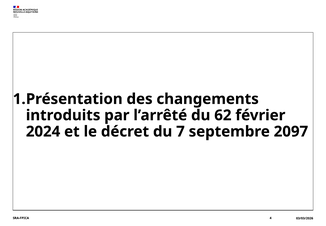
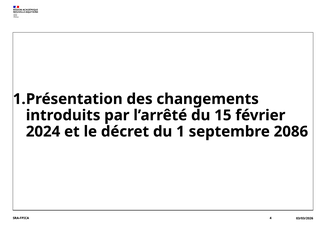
62: 62 -> 15
7: 7 -> 1
2097: 2097 -> 2086
